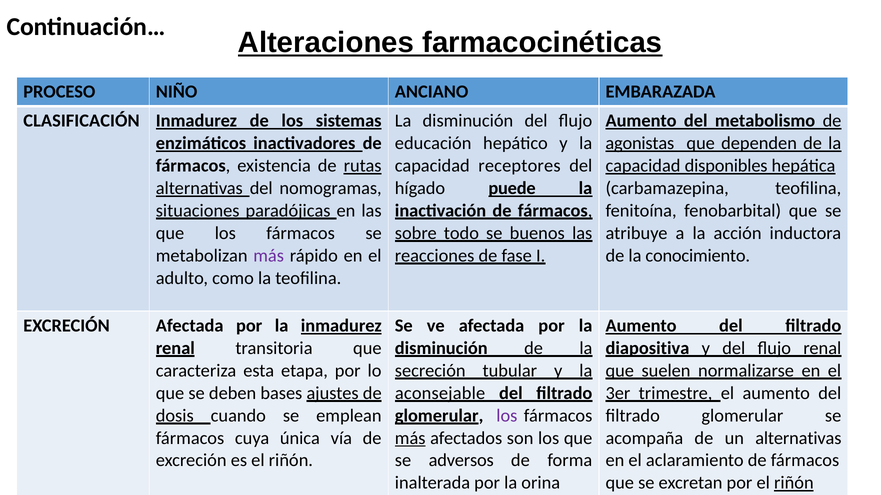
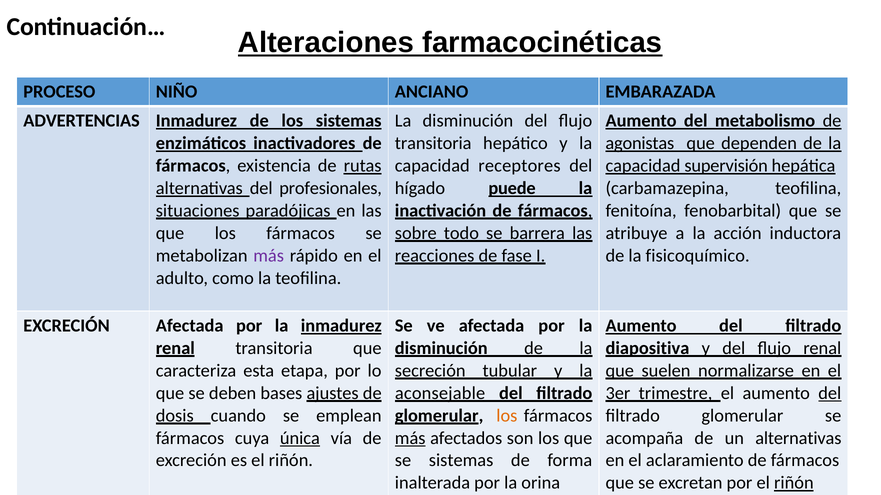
CLASIFICACIÓN: CLASIFICACIÓN -> ADVERTENCIAS
educación at (433, 144): educación -> transitoria
disponibles: disponibles -> supervisión
nomogramas: nomogramas -> profesionales
buenos: buenos -> barrera
conocimiento: conocimiento -> fisicoquímico
del at (830, 394) underline: none -> present
los at (507, 416) colour: purple -> orange
única underline: none -> present
se adversos: adversos -> sistemas
